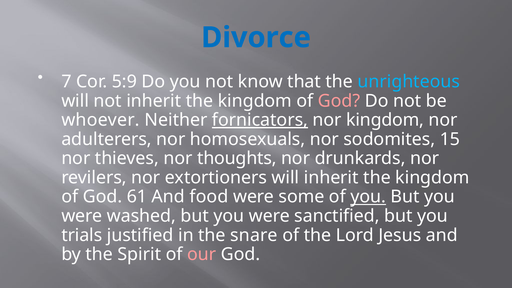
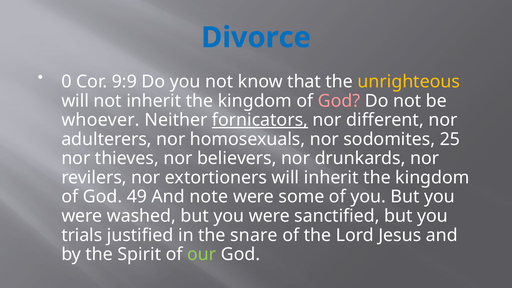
7: 7 -> 0
5:9: 5:9 -> 9:9
unrighteous colour: light blue -> yellow
nor kingdom: kingdom -> different
15: 15 -> 25
thoughts: thoughts -> believers
61: 61 -> 49
food: food -> note
you at (368, 197) underline: present -> none
our colour: pink -> light green
